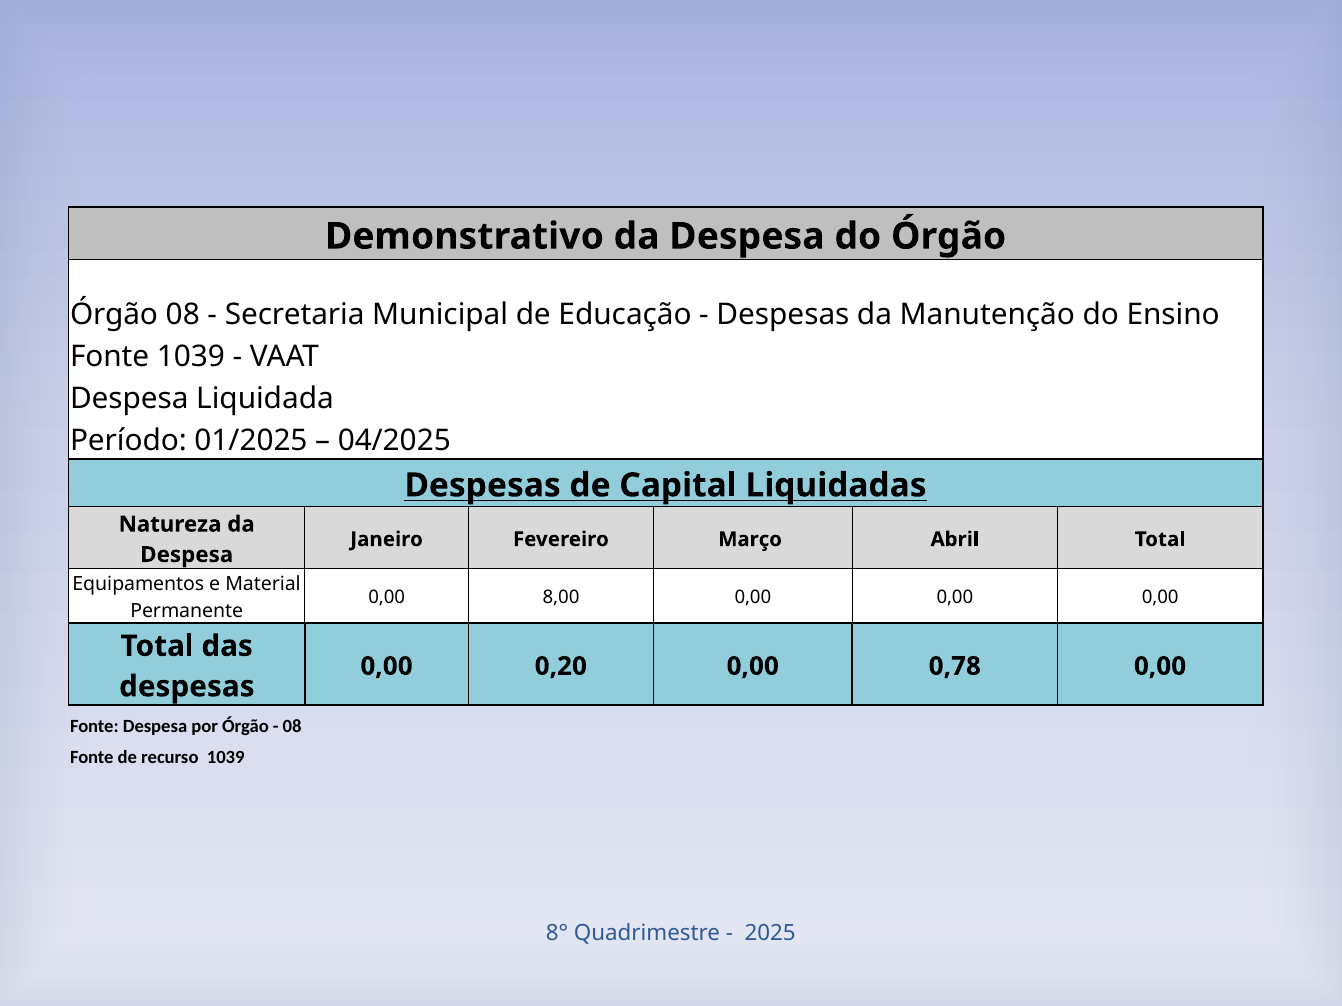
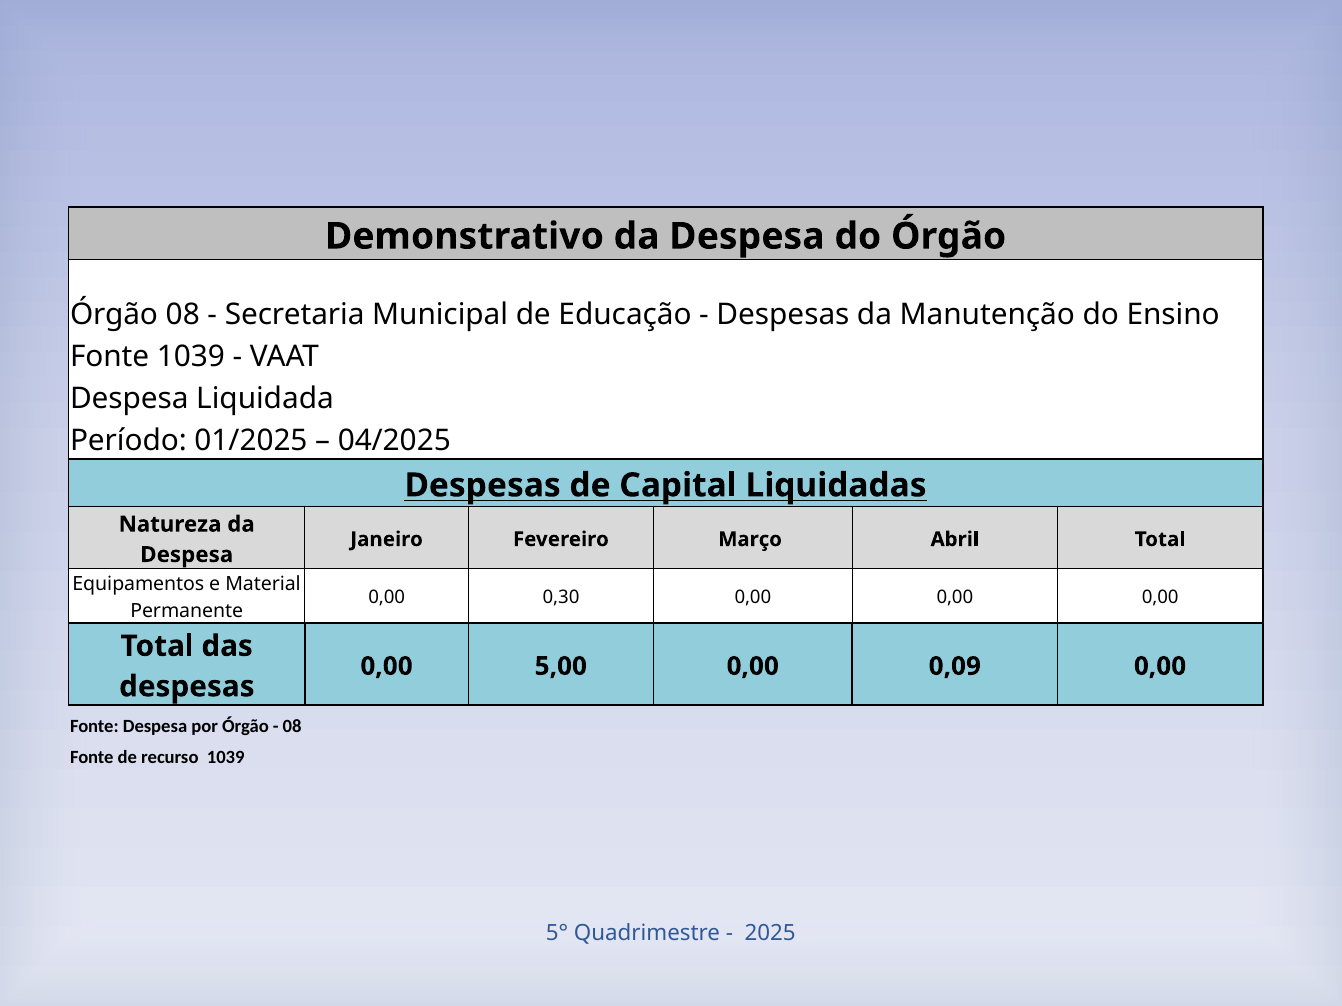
8,00: 8,00 -> 0,30
0,20: 0,20 -> 5,00
0,78: 0,78 -> 0,09
8°: 8° -> 5°
